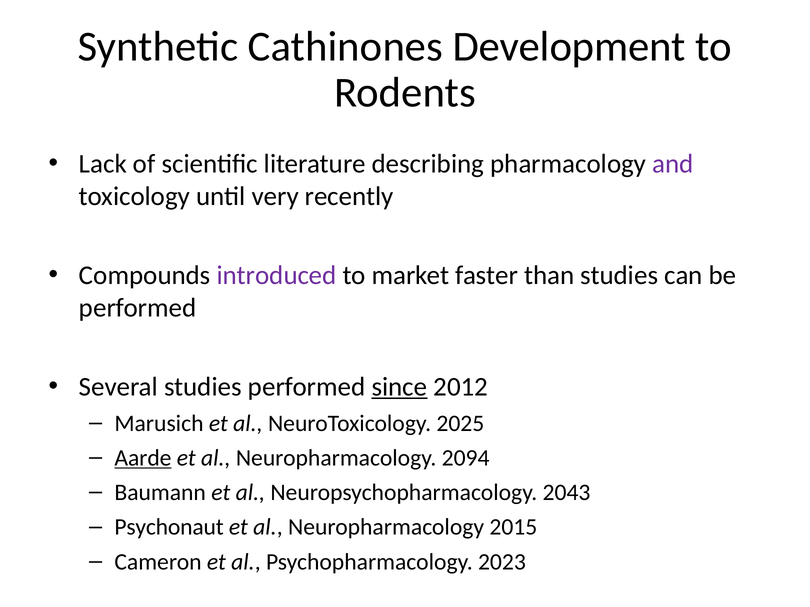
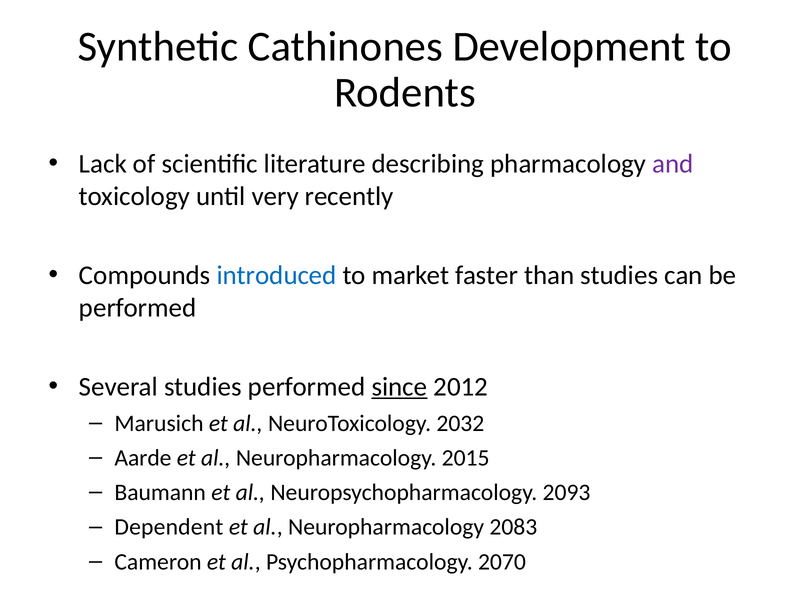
introduced colour: purple -> blue
2025: 2025 -> 2032
Aarde underline: present -> none
2094: 2094 -> 2015
2043: 2043 -> 2093
Psychonaut: Psychonaut -> Dependent
2015: 2015 -> 2083
2023: 2023 -> 2070
